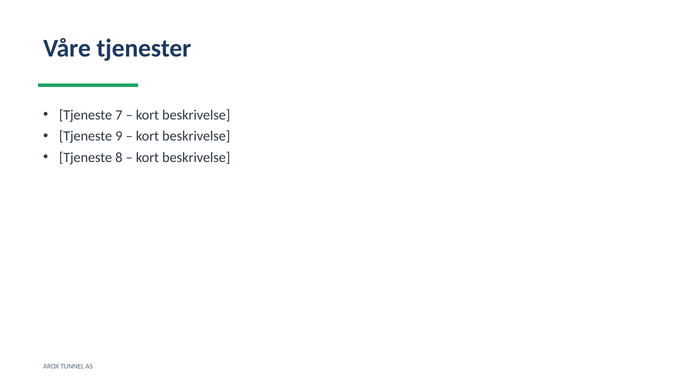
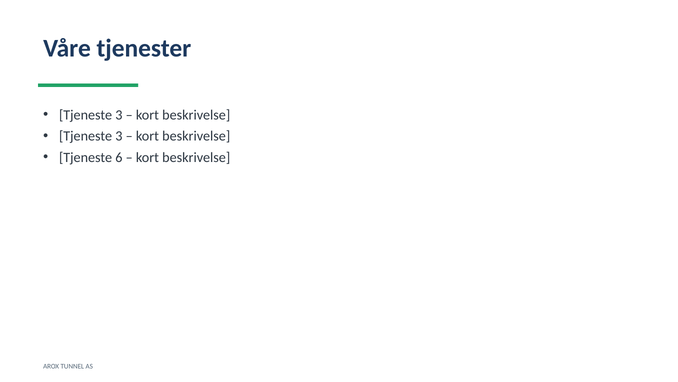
7 at (119, 115): 7 -> 3
9 at (119, 136): 9 -> 3
8: 8 -> 6
